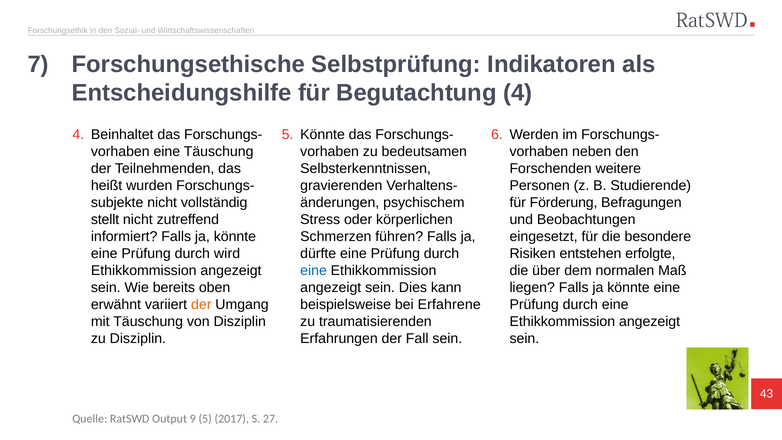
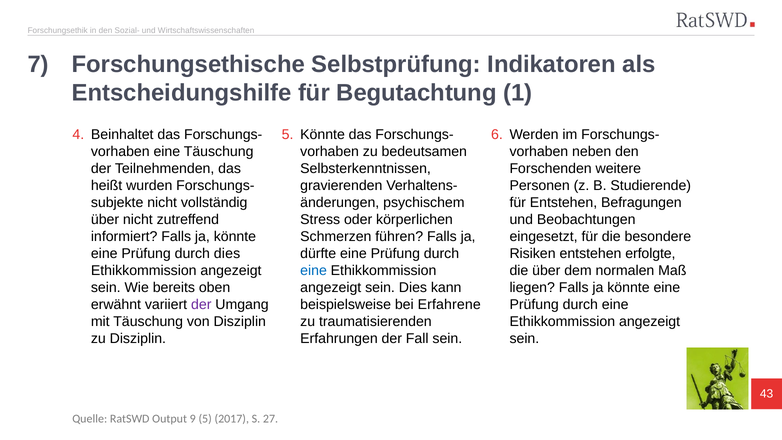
Begutachtung 4: 4 -> 1
für Förderung: Förderung -> Entstehen
stellt at (105, 220): stellt -> über
durch wird: wird -> dies
der at (201, 304) colour: orange -> purple
